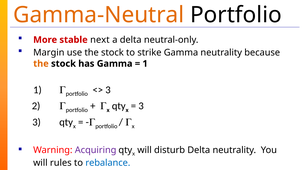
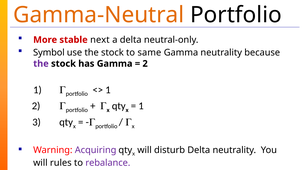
Margin: Margin -> Symbol
strike: strike -> same
the at (41, 64) colour: orange -> purple
1 at (145, 64): 1 -> 2
3 at (108, 90): 3 -> 1
3 at (141, 106): 3 -> 1
rebalance colour: blue -> purple
